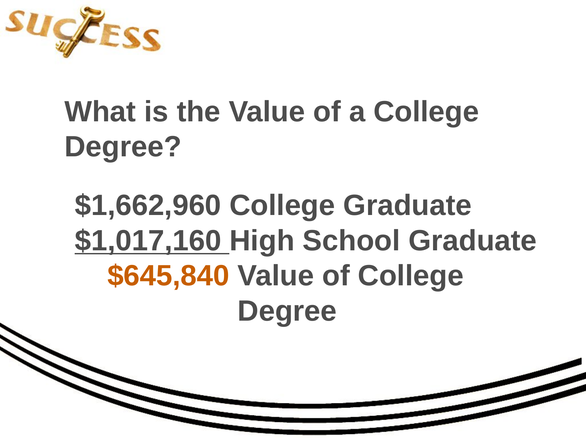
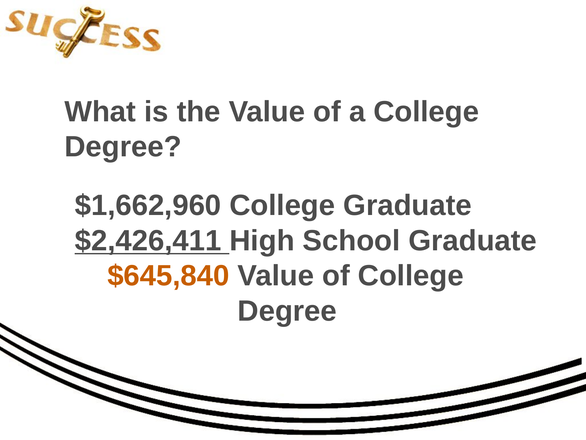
$1,017,160: $1,017,160 -> $2,426,411
